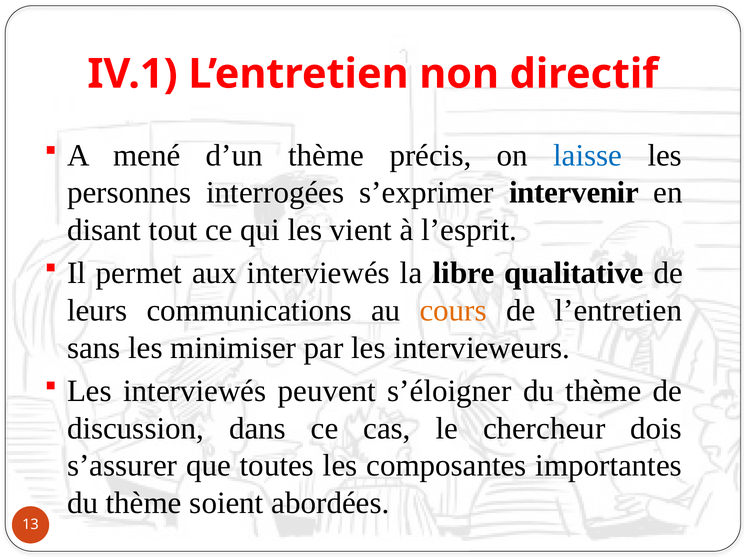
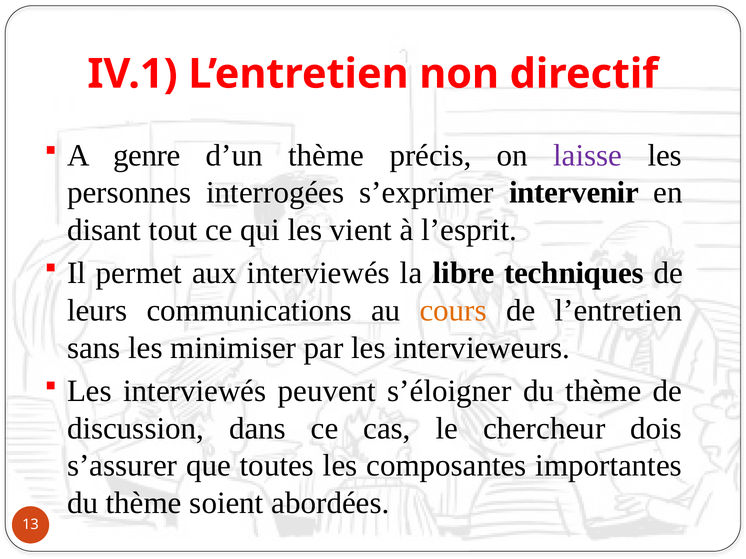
mené: mené -> genre
laisse colour: blue -> purple
qualitative: qualitative -> techniques
